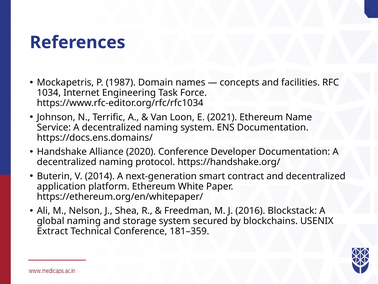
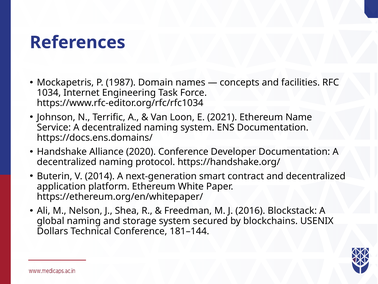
Extract: Extract -> Dollars
181–359: 181–359 -> 181–144
